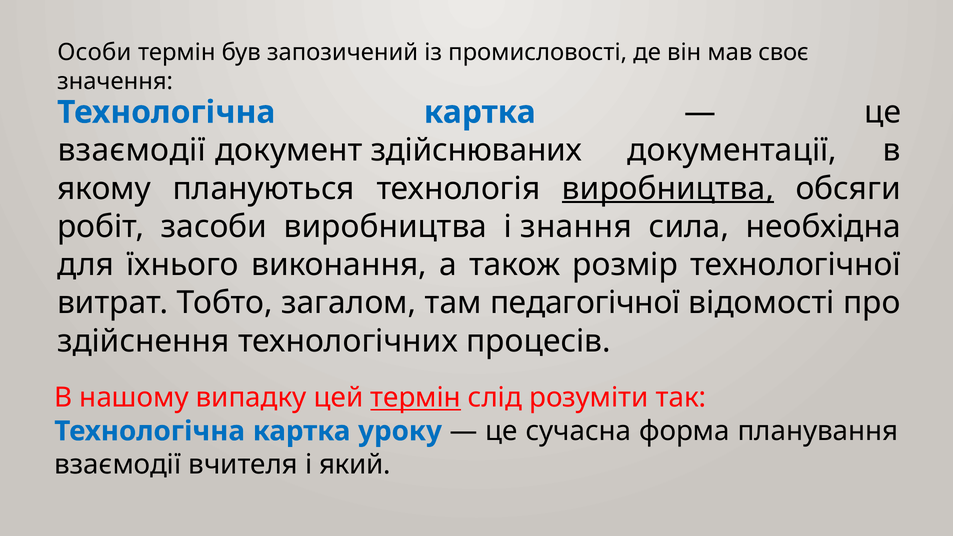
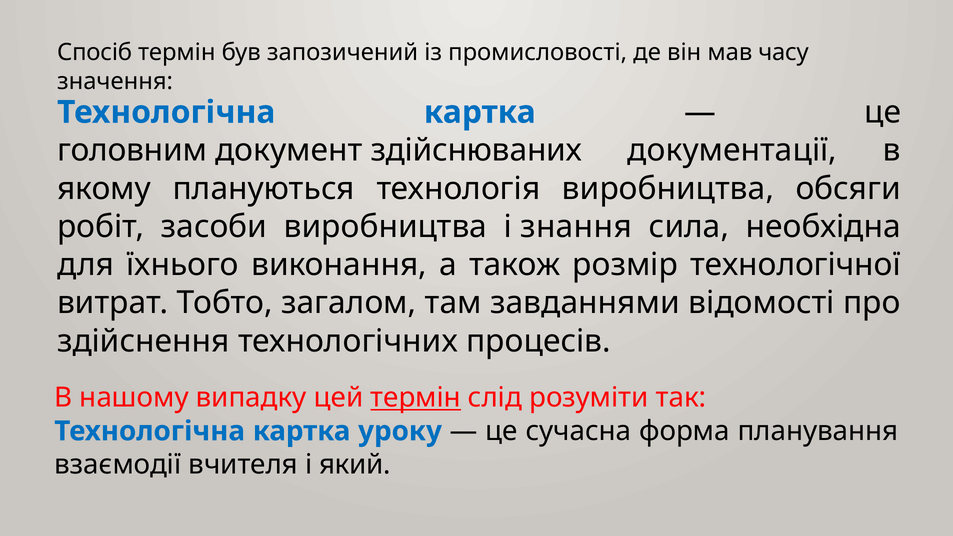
Особи: Особи -> Спосіб
своє: своє -> часу
взаємодії at (132, 150): взаємодії -> головним
виробництва at (668, 189) underline: present -> none
педагогічної: педагогічної -> завданнями
